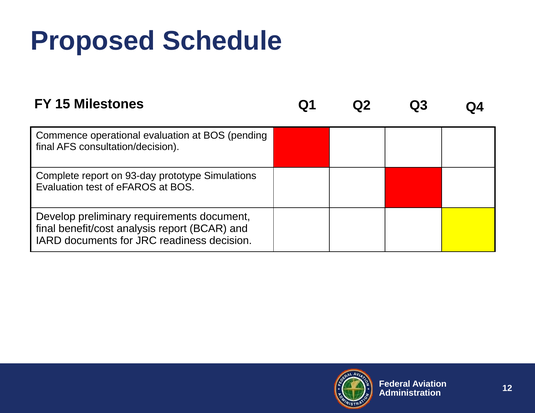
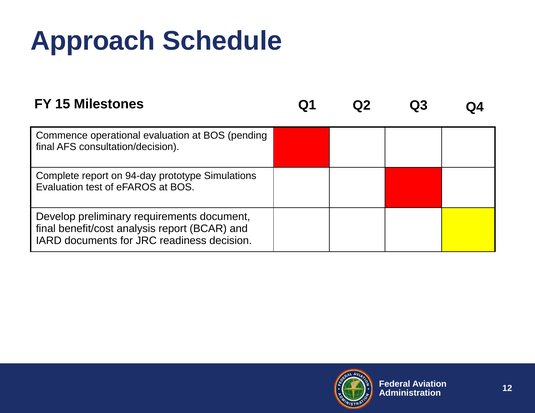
Proposed: Proposed -> Approach
93-day: 93-day -> 94-day
